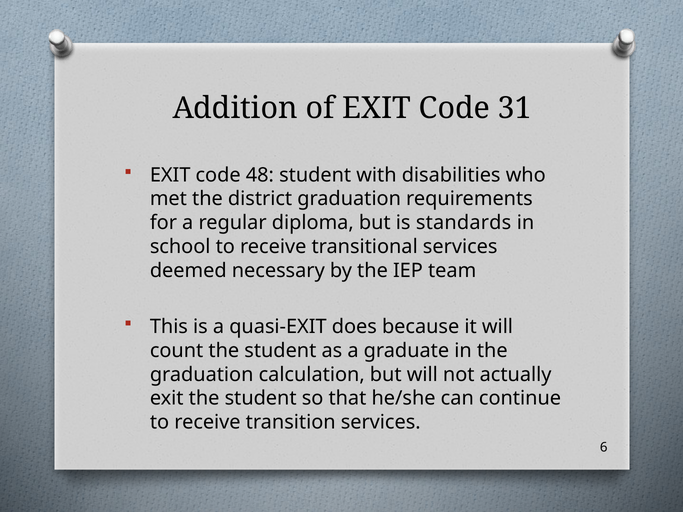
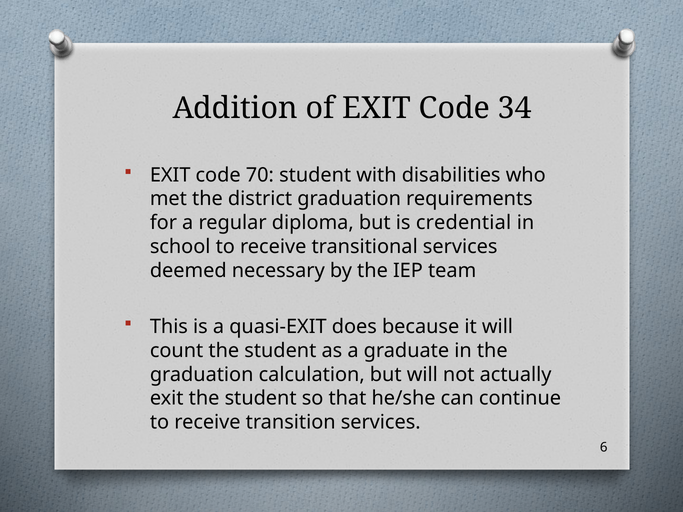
31: 31 -> 34
48: 48 -> 70
standards: standards -> credential
